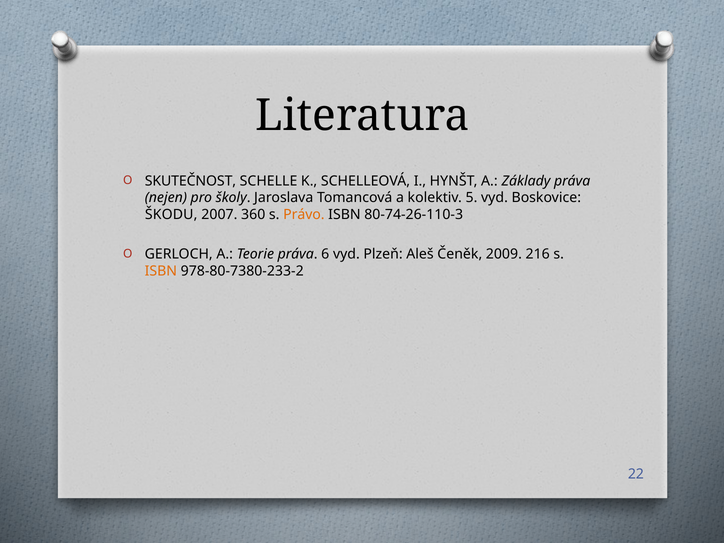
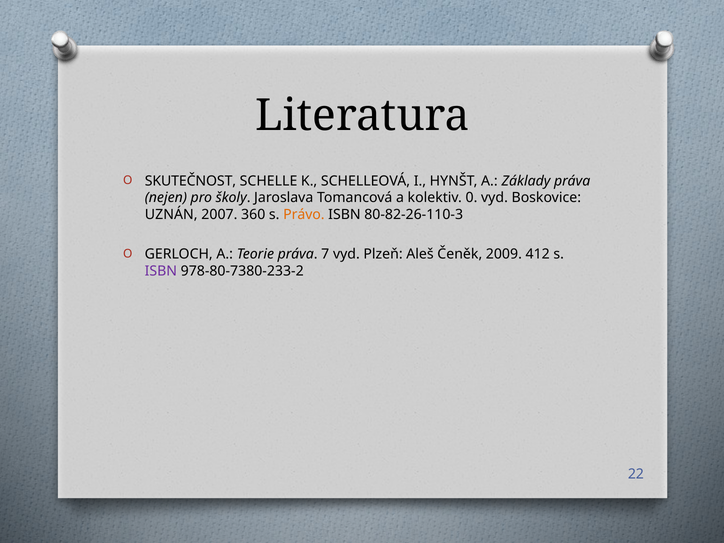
5: 5 -> 0
ŠKODU: ŠKODU -> UZNÁN
80-74-26-110-3: 80-74-26-110-3 -> 80-82-26-110-3
6: 6 -> 7
216: 216 -> 412
ISBN at (161, 271) colour: orange -> purple
